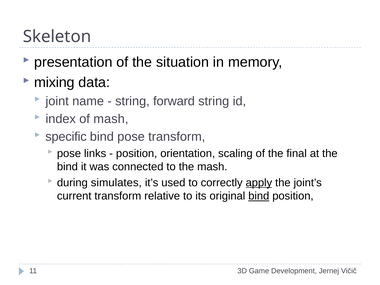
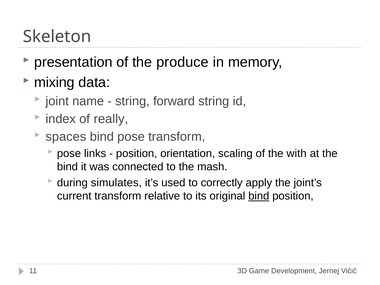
situation: situation -> produce
of mash: mash -> really
specific: specific -> spaces
final: final -> with
apply underline: present -> none
